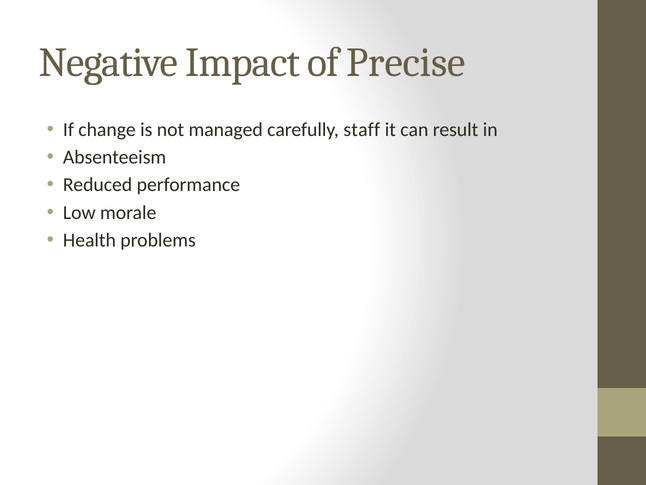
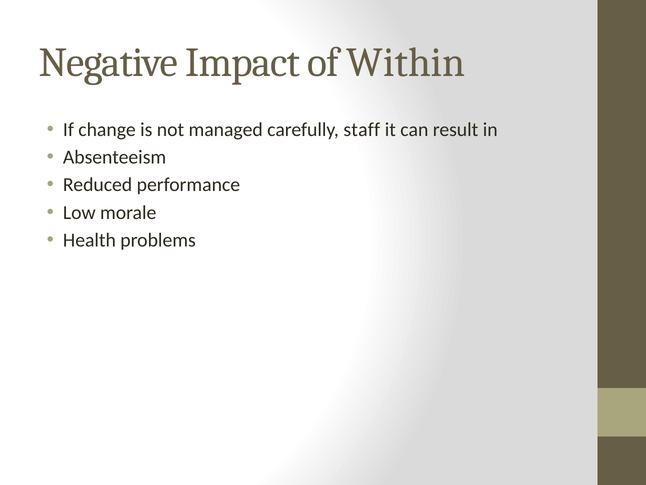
Precise: Precise -> Within
